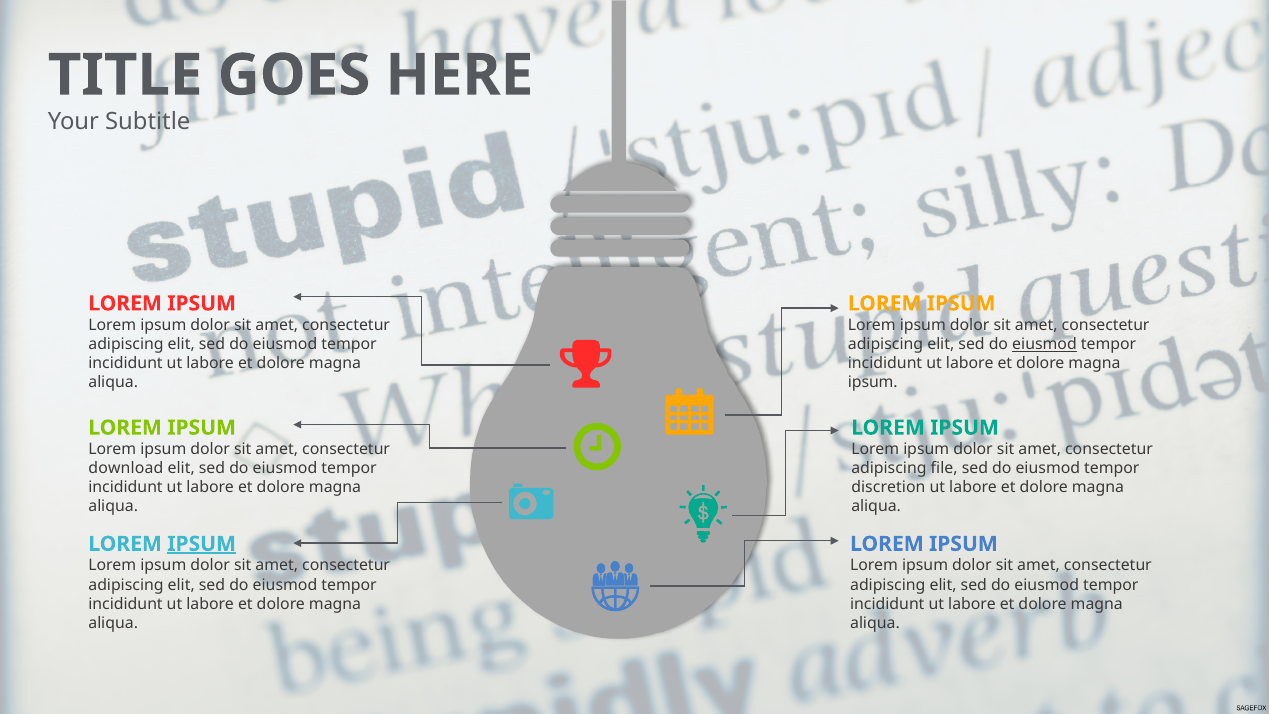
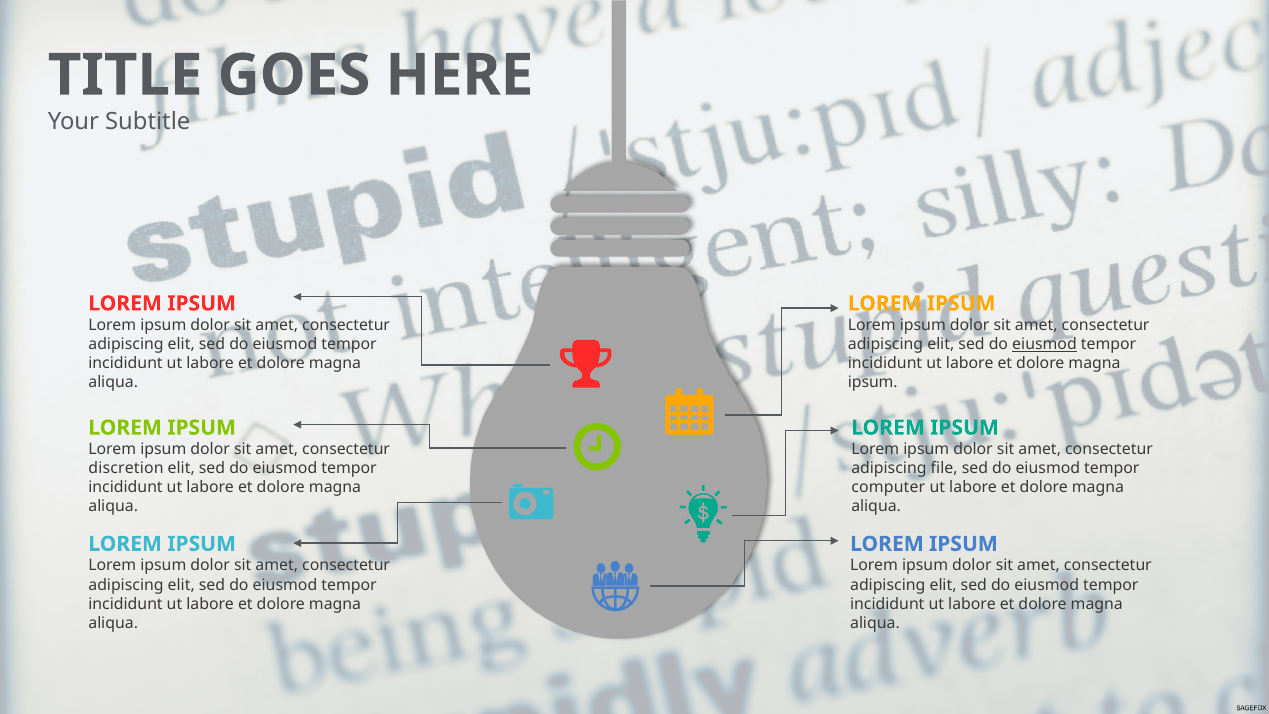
download: download -> discretion
discretion: discretion -> computer
IPSUM at (202, 544) underline: present -> none
